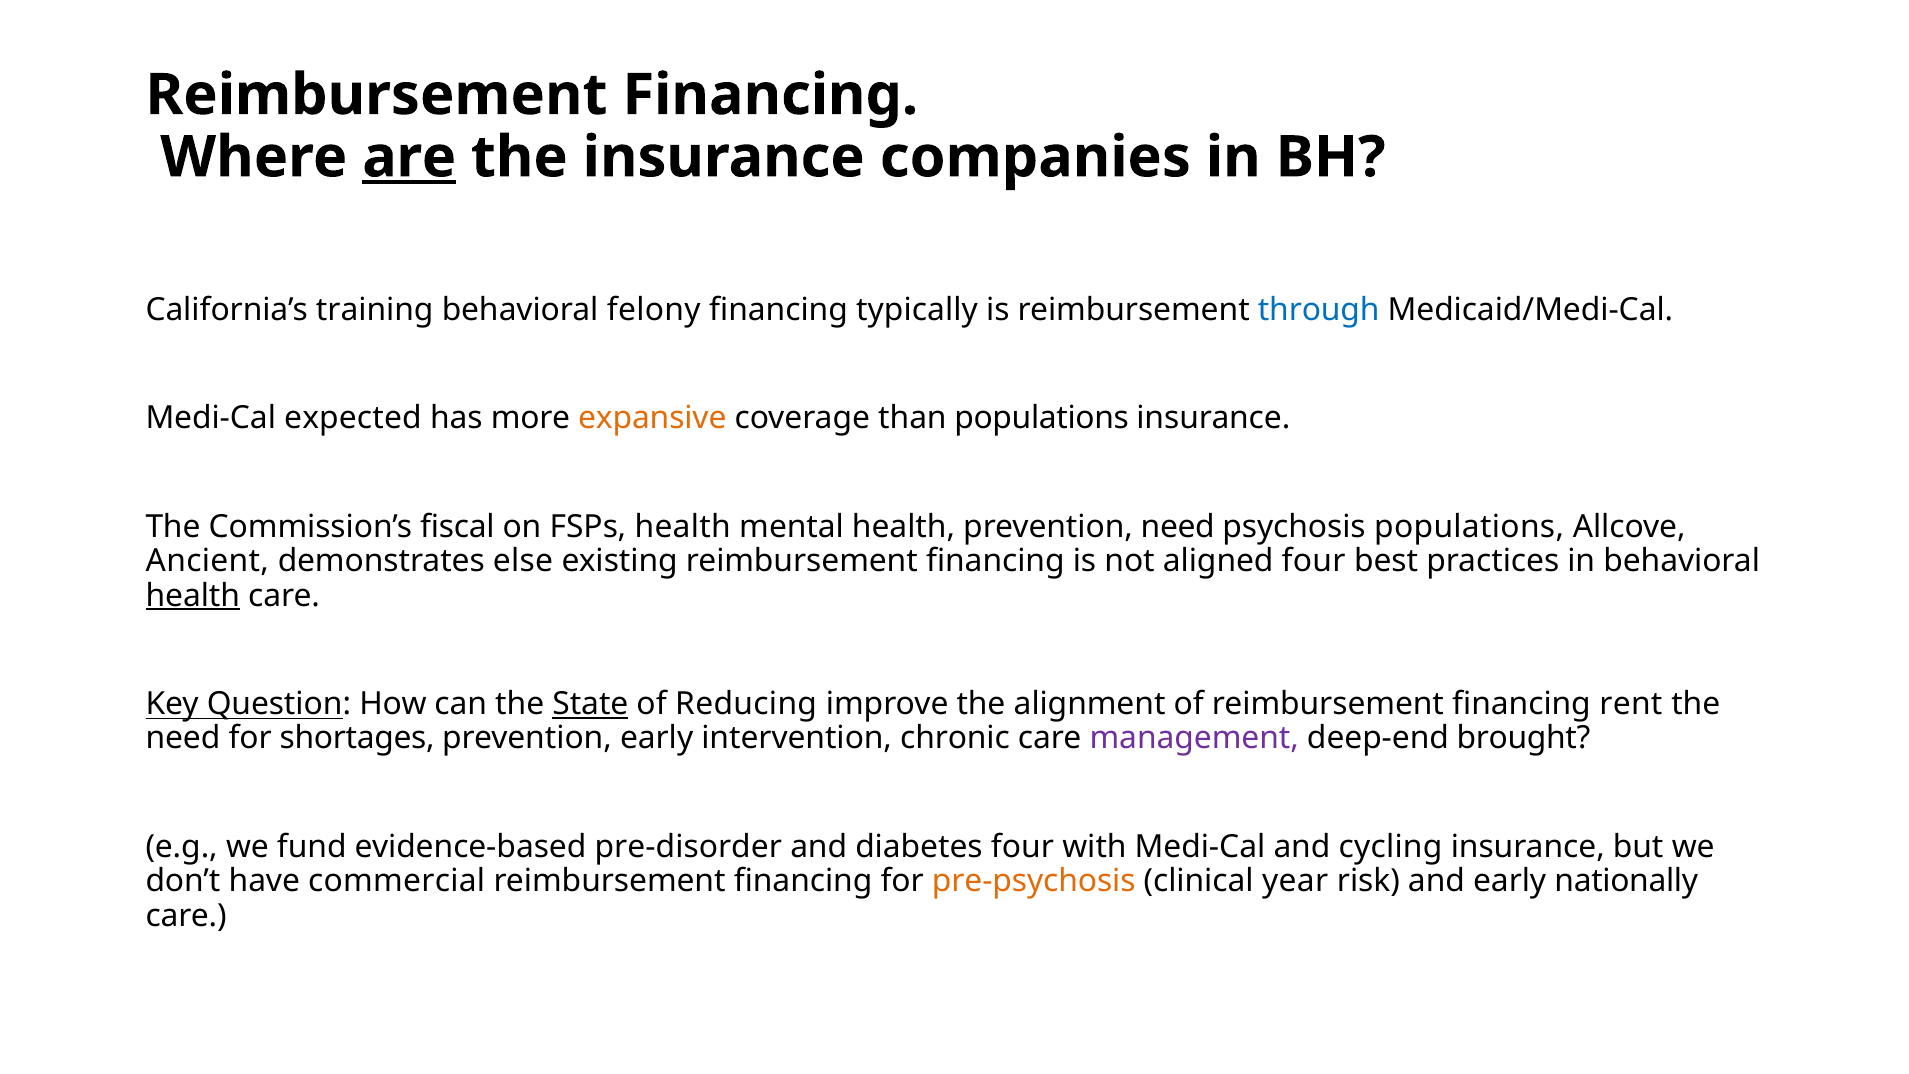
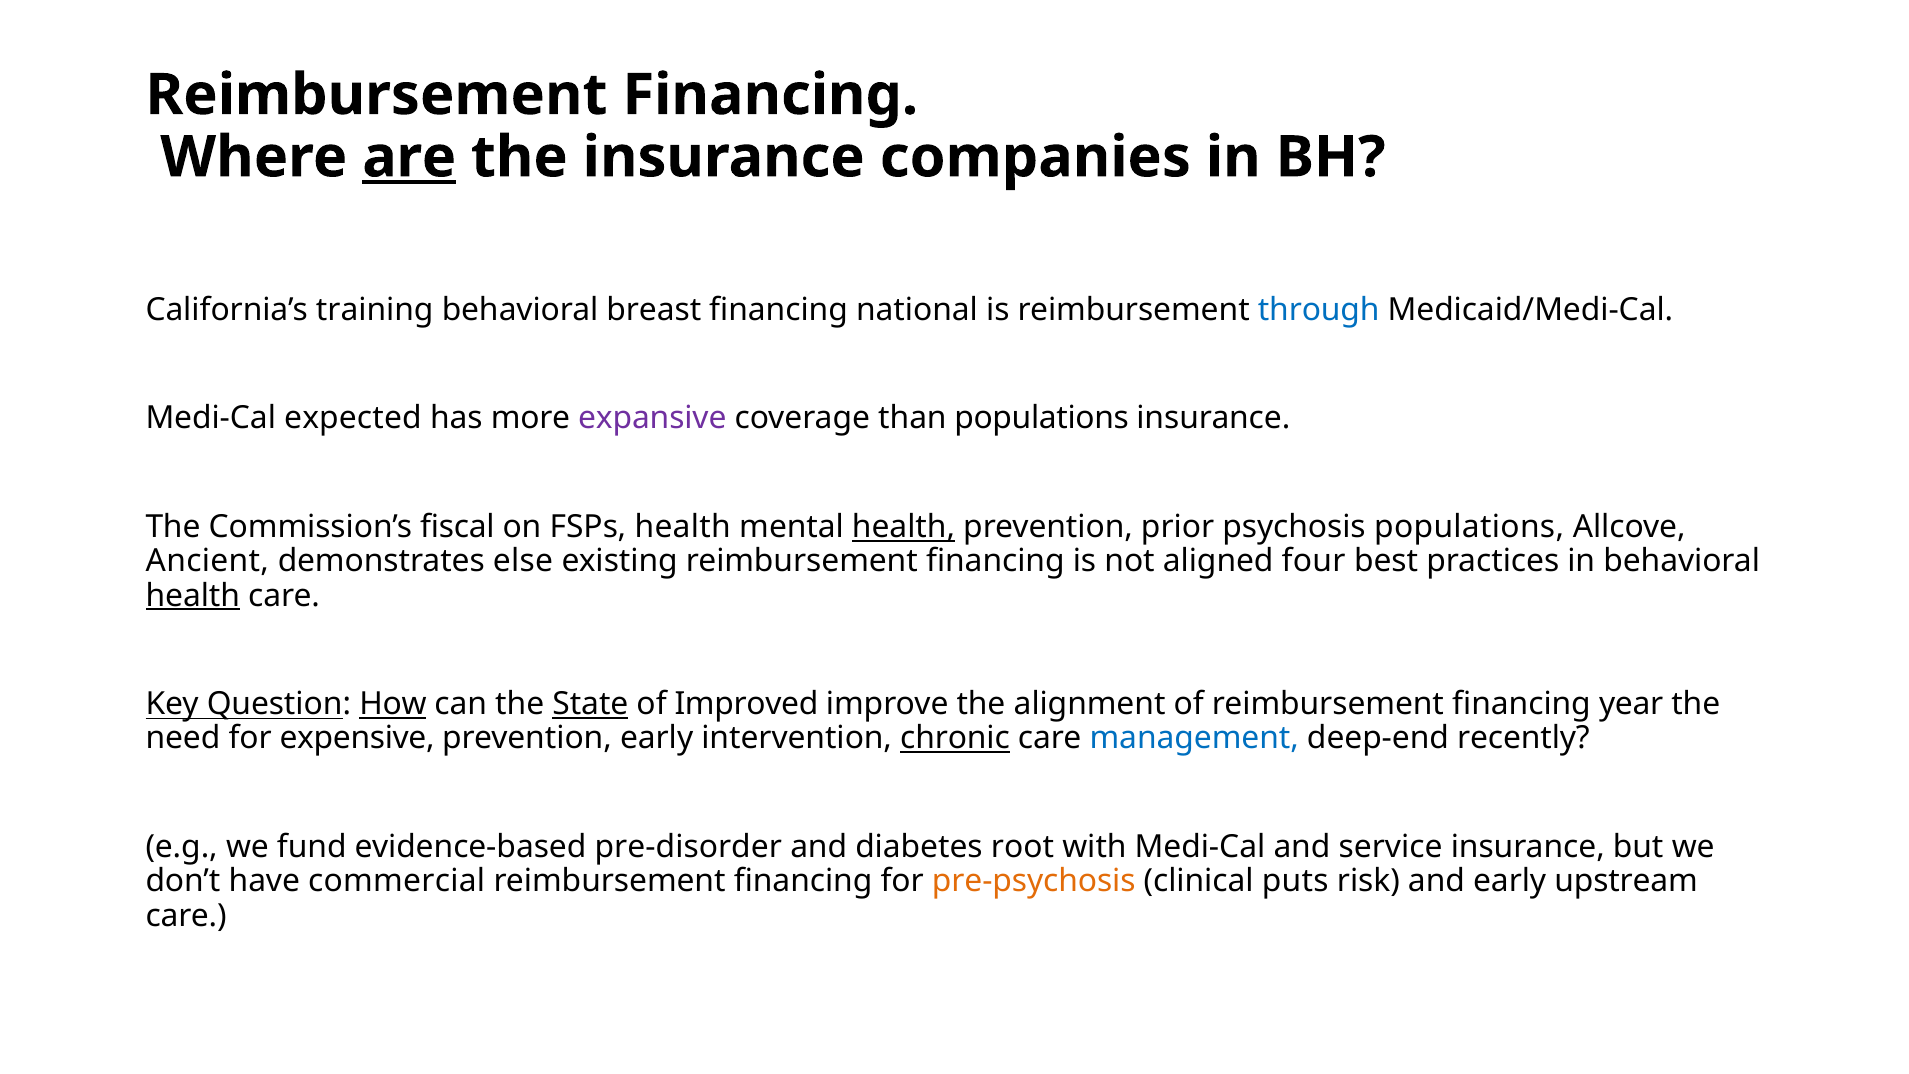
felony: felony -> breast
typically: typically -> national
expansive colour: orange -> purple
health at (904, 527) underline: none -> present
prevention need: need -> prior
How underline: none -> present
Reducing: Reducing -> Improved
rent: rent -> year
shortages: shortages -> expensive
chronic underline: none -> present
management colour: purple -> blue
brought: brought -> recently
diabetes four: four -> root
cycling: cycling -> service
year: year -> puts
nationally: nationally -> upstream
